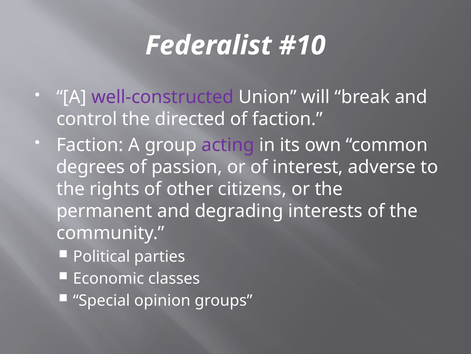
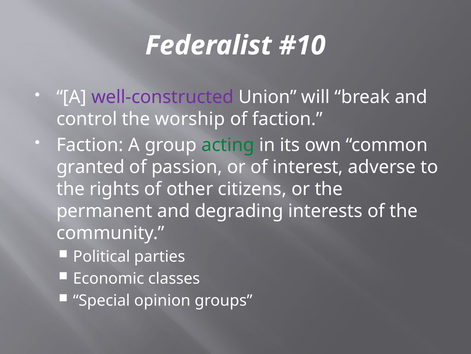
directed: directed -> worship
acting colour: purple -> green
degrees: degrees -> granted
